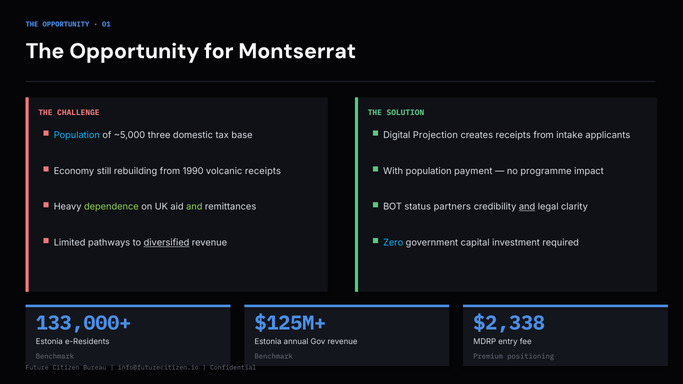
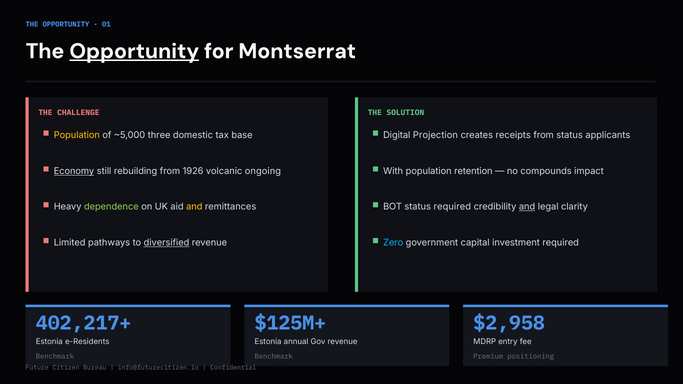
Opportunity at (134, 51) underline: none -> present
Population at (77, 135) colour: light blue -> yellow
from intake: intake -> status
Economy underline: none -> present
1990: 1990 -> 1926
volcanic receipts: receipts -> ongoing
payment: payment -> retention
programme: programme -> compounds
and at (194, 207) colour: light green -> yellow
status partners: partners -> required
133,000+: 133,000+ -> 402,217+
$2,338: $2,338 -> $2,958
